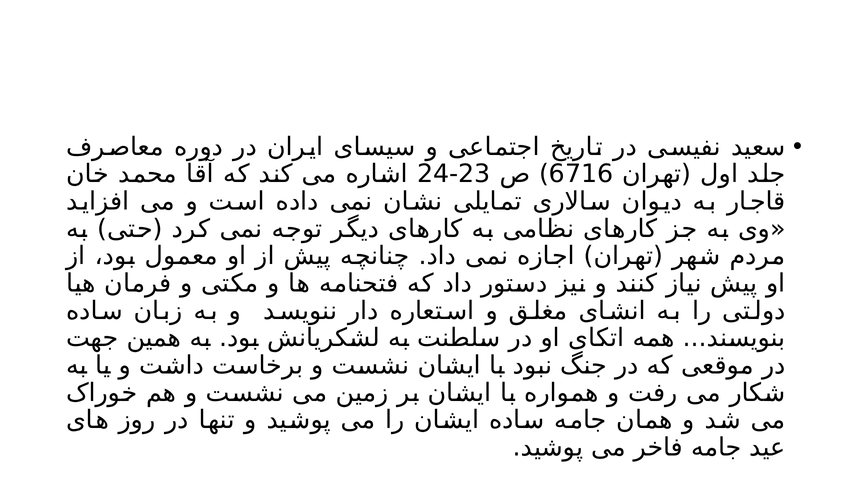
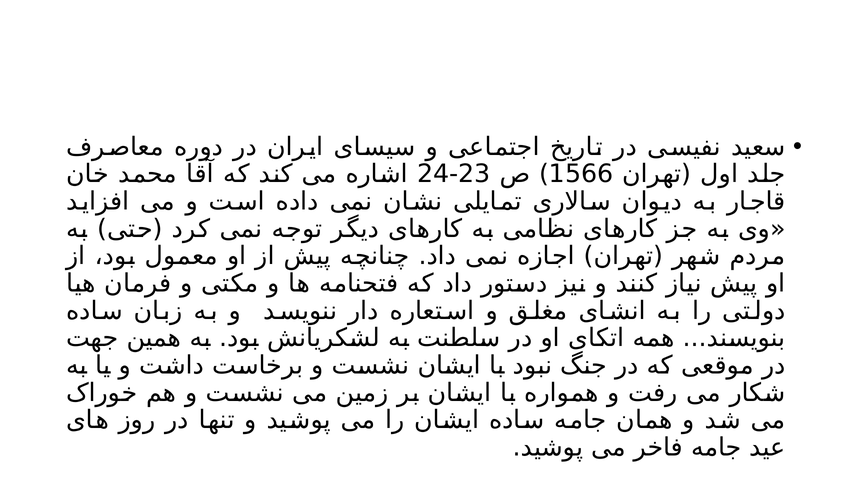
6716: 6716 -> 1566
